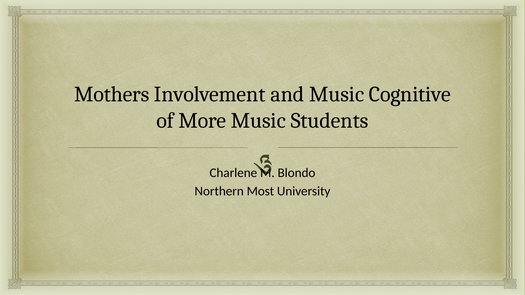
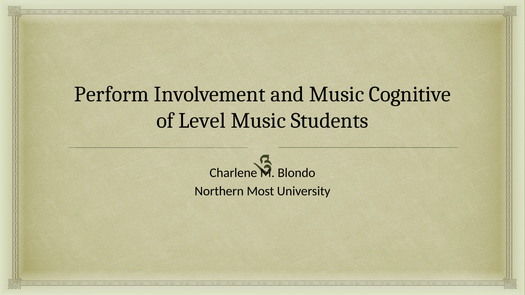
Mothers: Mothers -> Perform
More: More -> Level
